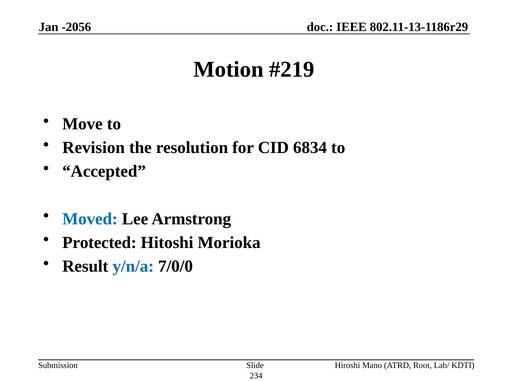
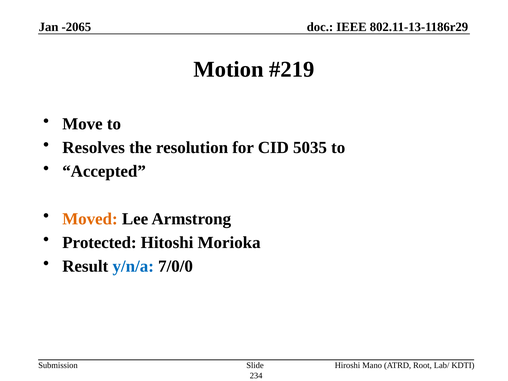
-2056: -2056 -> -2065
Revision: Revision -> Resolves
6834: 6834 -> 5035
Moved colour: blue -> orange
